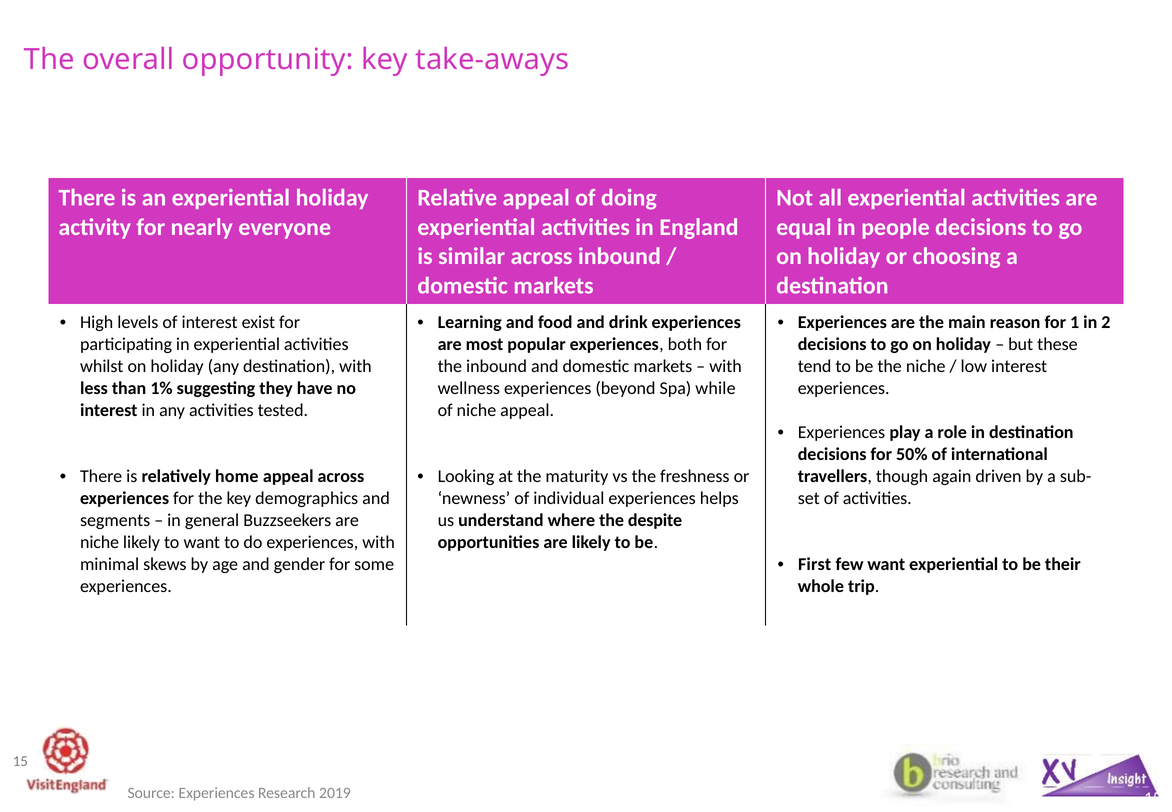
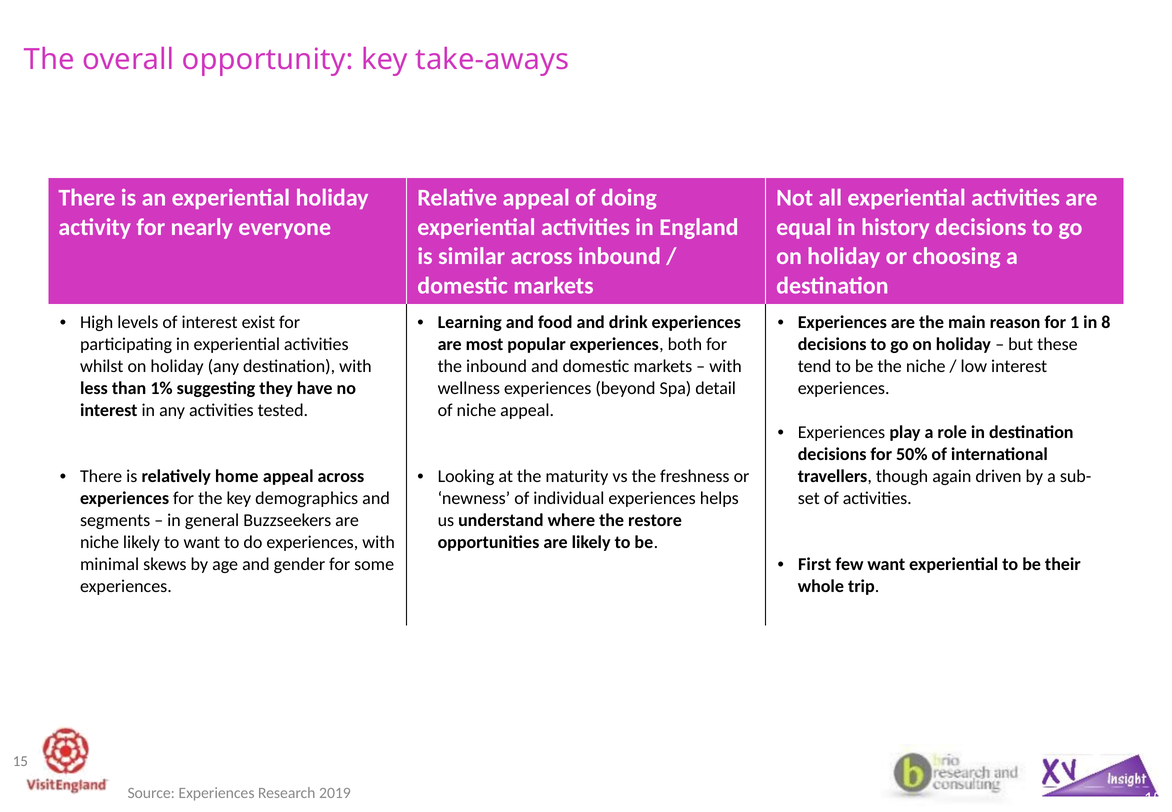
people: people -> history
2: 2 -> 8
while: while -> detail
despite: despite -> restore
